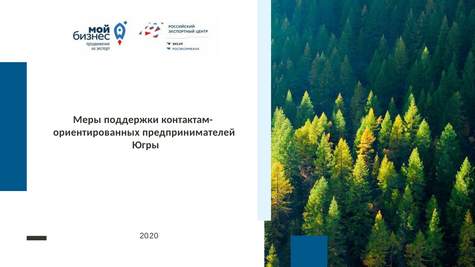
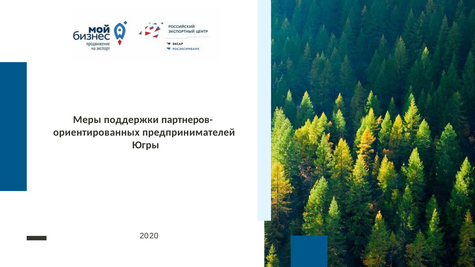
контактам-: контактам- -> партнеров-
